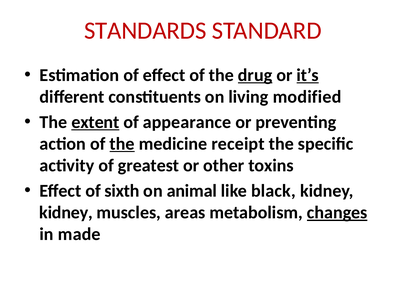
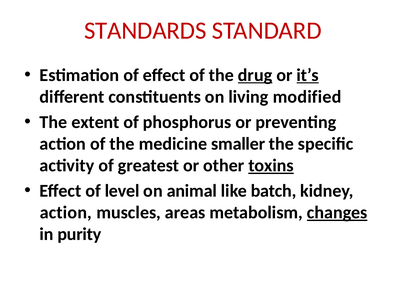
extent underline: present -> none
appearance: appearance -> phosphorus
the at (122, 144) underline: present -> none
receipt: receipt -> smaller
toxins underline: none -> present
sixth: sixth -> level
black: black -> batch
kidney at (66, 212): kidney -> action
made: made -> purity
